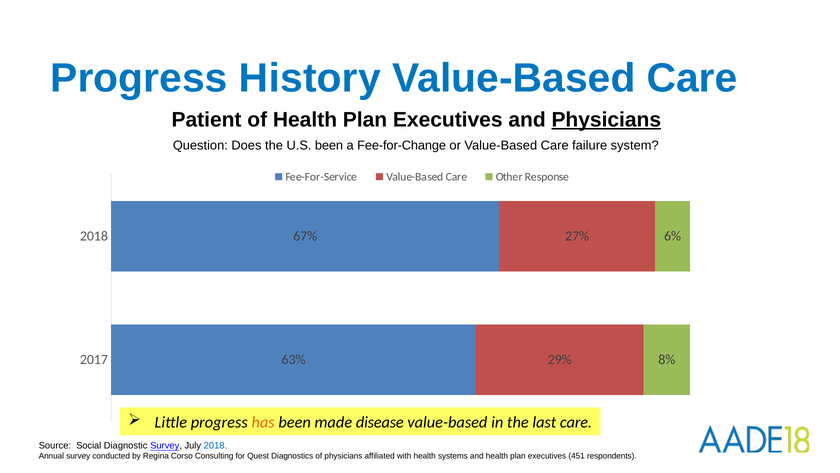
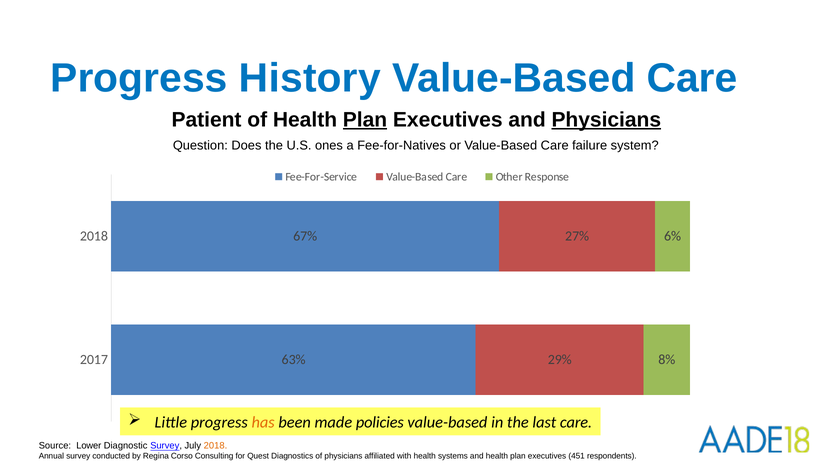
Plan at (365, 120) underline: none -> present
U.S been: been -> ones
Fee-for-Change: Fee-for-Change -> Fee-for-Natives
disease: disease -> policies
Social: Social -> Lower
2018 at (215, 446) colour: blue -> orange
